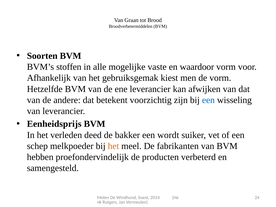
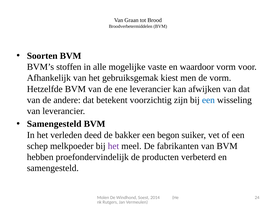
Eenheidsprijs at (54, 124): Eenheidsprijs -> Samengesteld
wordt: wordt -> begon
het at (113, 146) colour: orange -> purple
